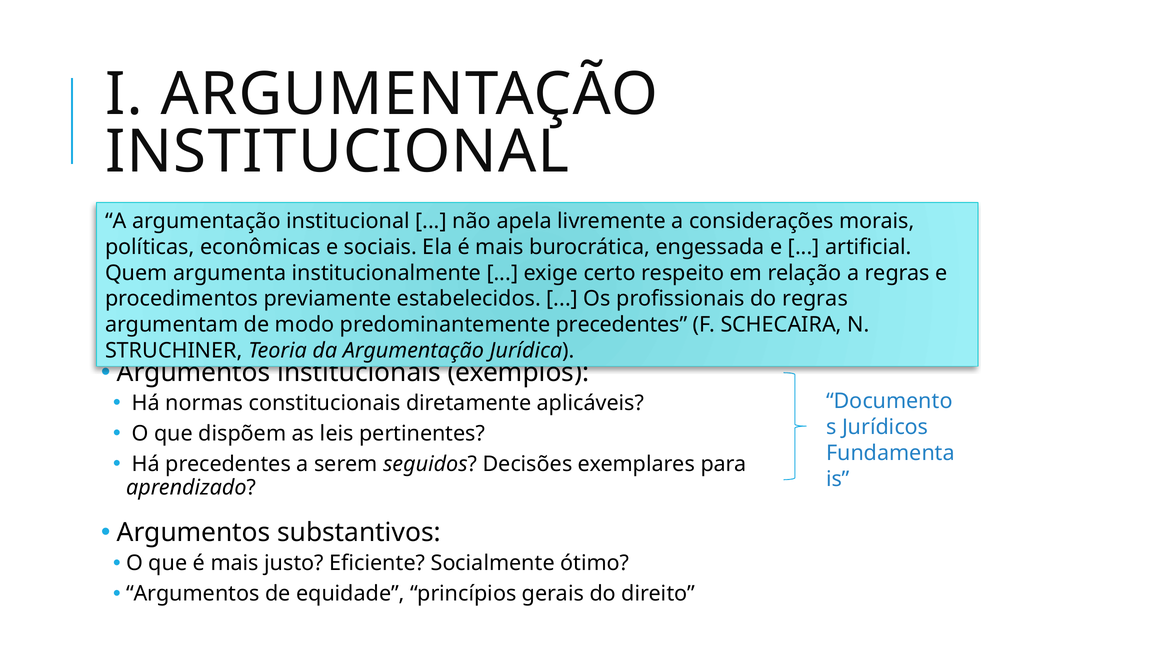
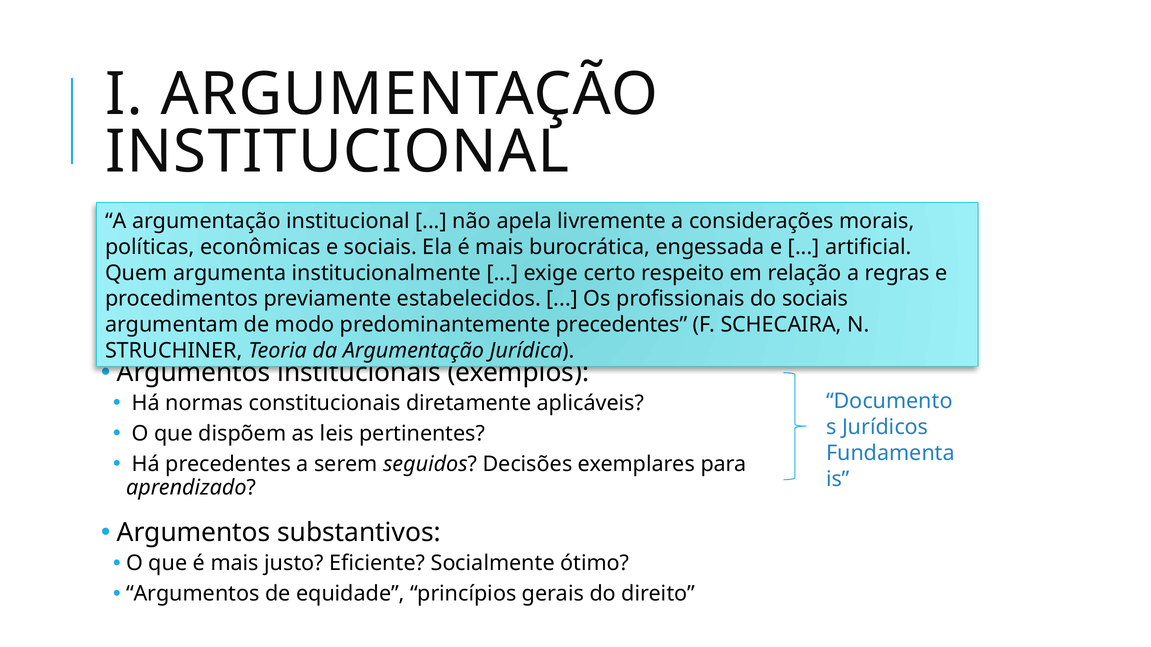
do regras: regras -> sociais
